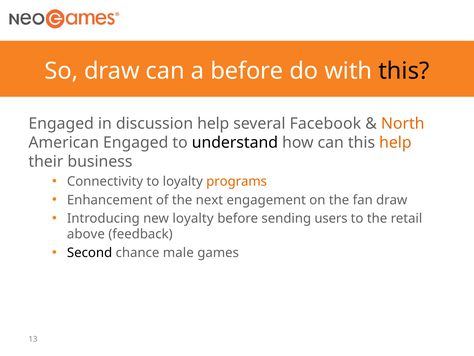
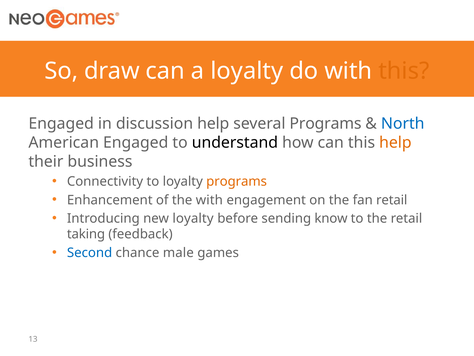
a before: before -> loyalty
this at (404, 71) colour: black -> orange
several Facebook: Facebook -> Programs
North colour: orange -> blue
the next: next -> with
fan draw: draw -> retail
users: users -> know
above: above -> taking
Second colour: black -> blue
